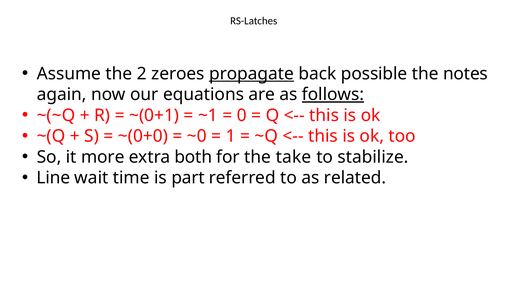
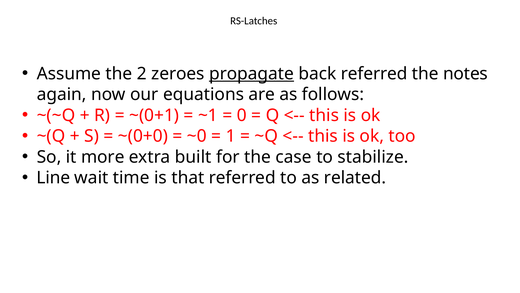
back possible: possible -> referred
follows underline: present -> none
both: both -> built
take: take -> case
part: part -> that
